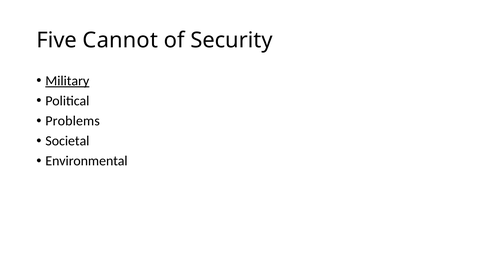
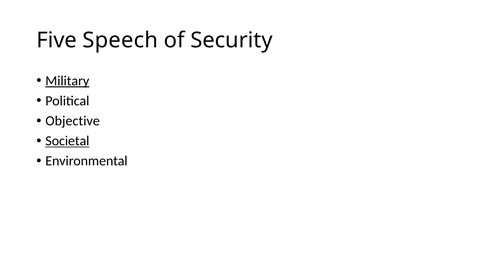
Cannot: Cannot -> Speech
Problems: Problems -> Objective
Societal underline: none -> present
